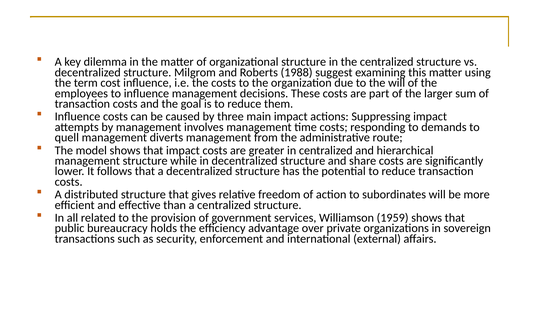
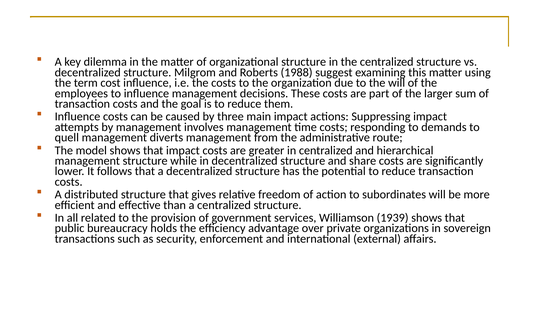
1959: 1959 -> 1939
